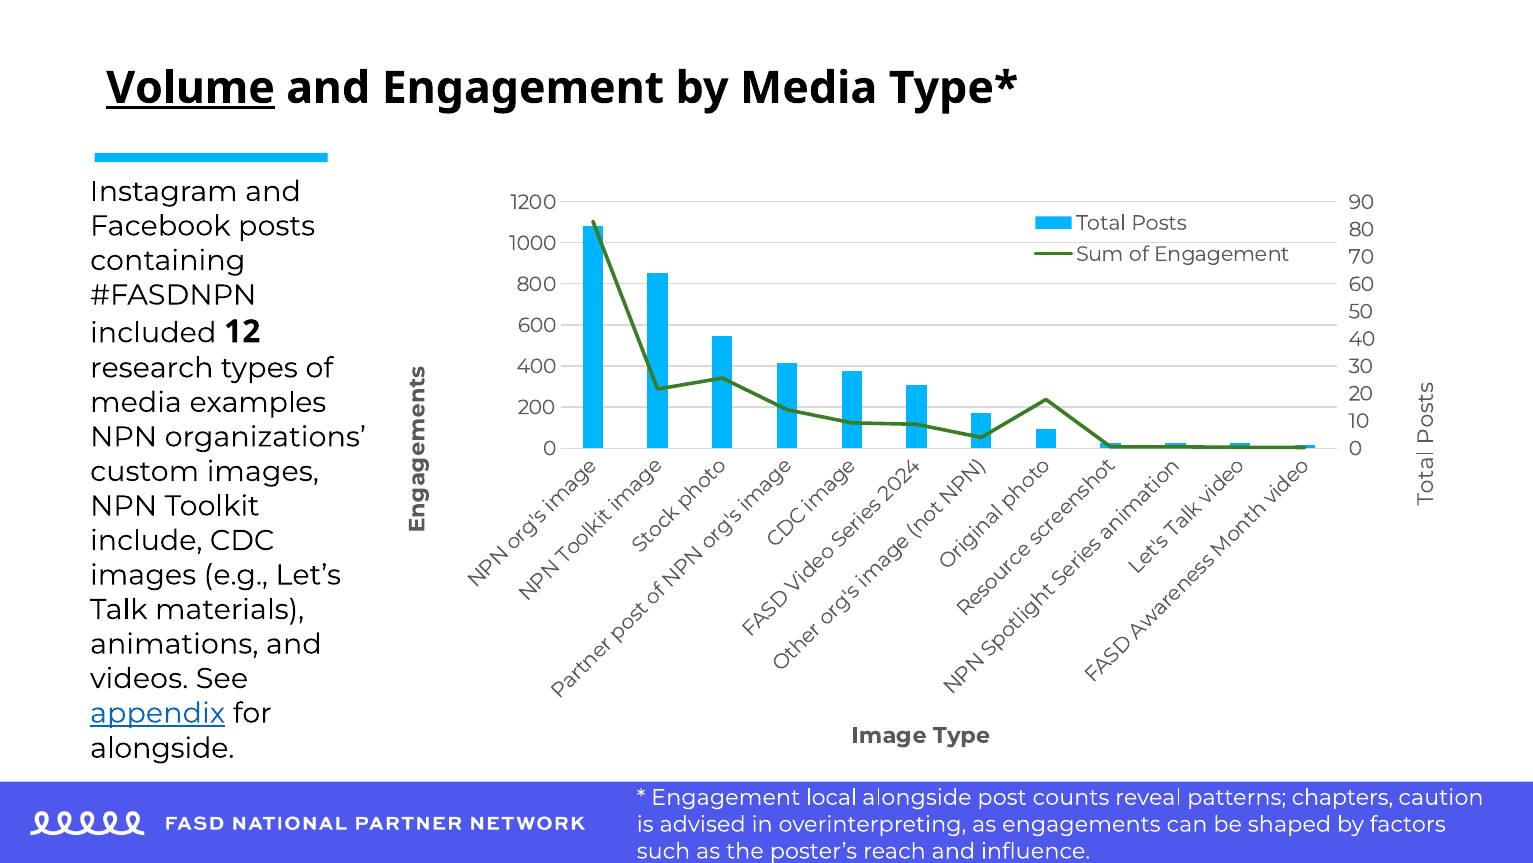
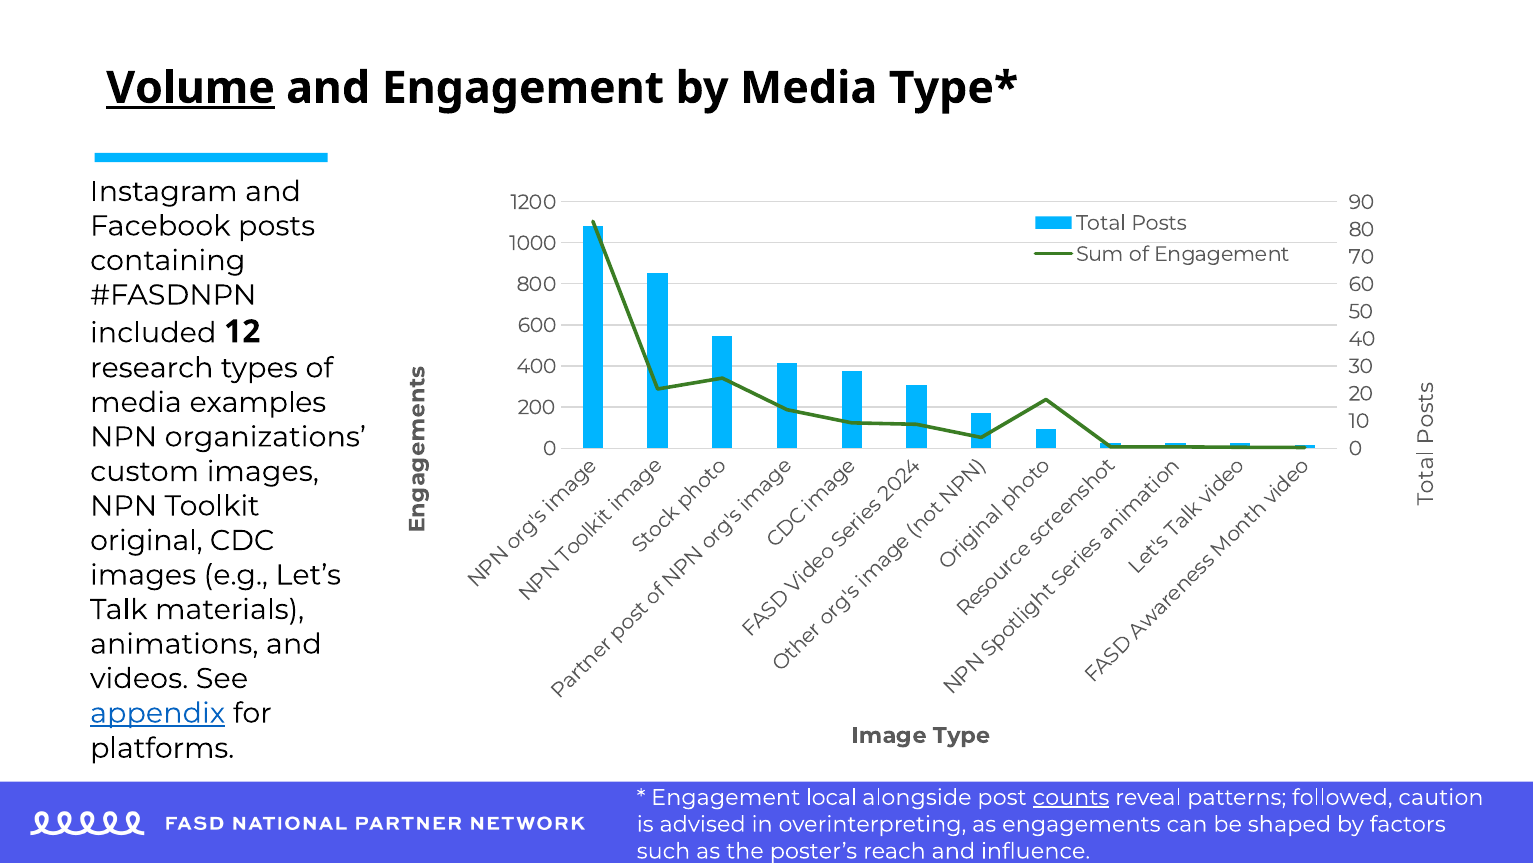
include: include -> original
alongside at (162, 748): alongside -> platforms
counts underline: none -> present
chapters: chapters -> followed
